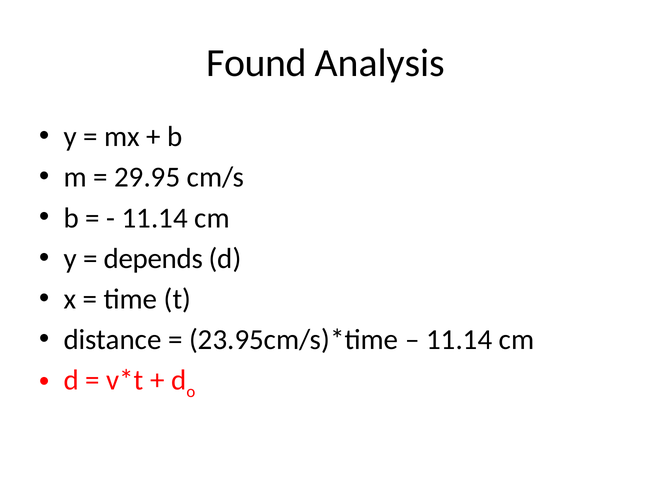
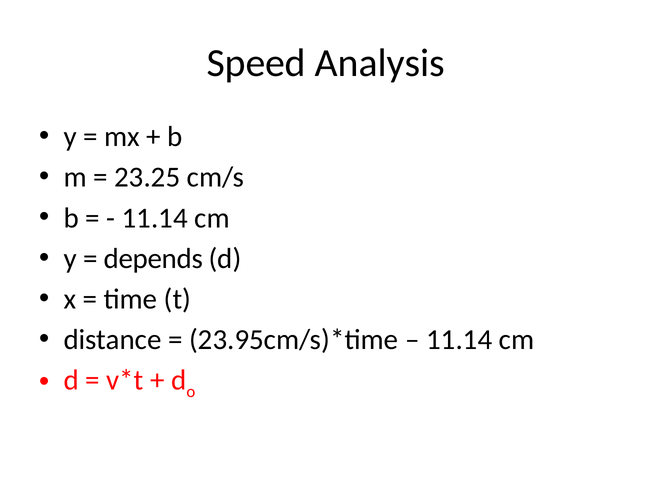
Found: Found -> Speed
29.95: 29.95 -> 23.25
